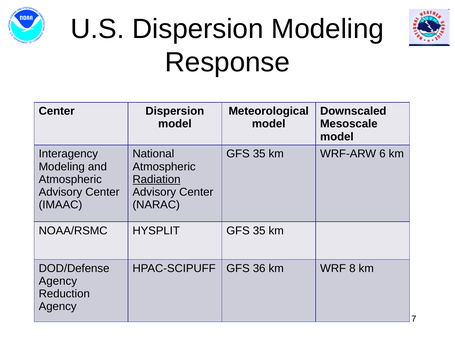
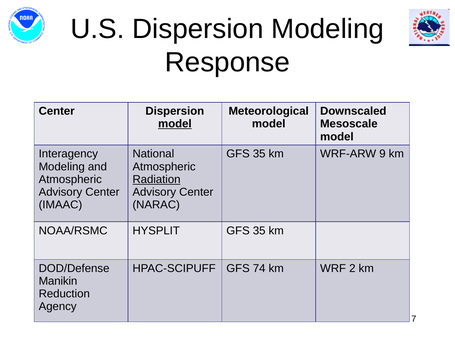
model at (175, 124) underline: none -> present
6: 6 -> 9
36: 36 -> 74
8: 8 -> 2
Agency at (58, 281): Agency -> Manikin
